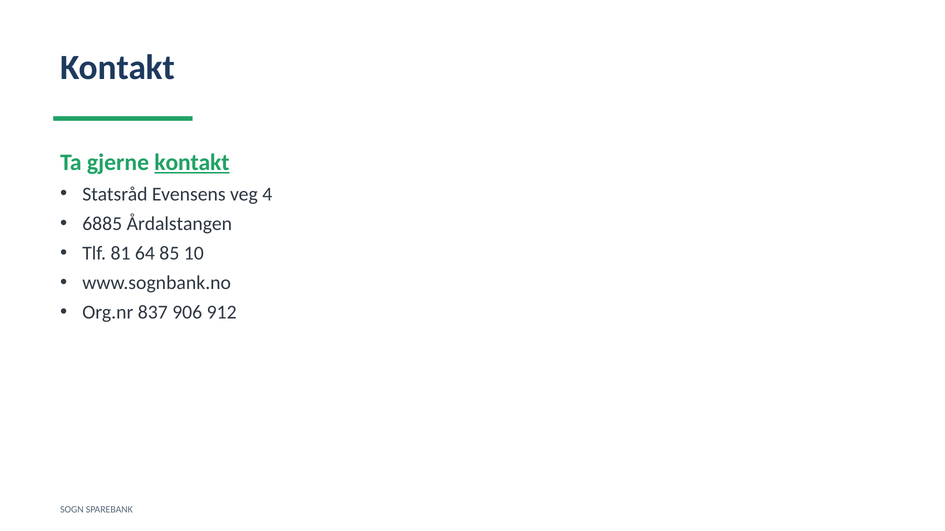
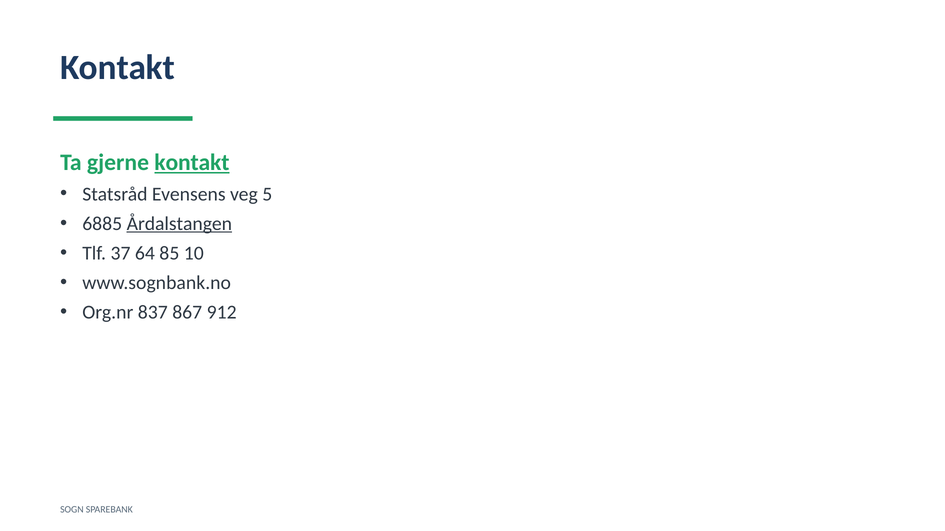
4: 4 -> 5
Årdalstangen underline: none -> present
81: 81 -> 37
906: 906 -> 867
